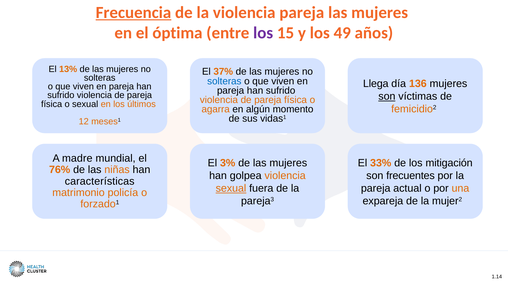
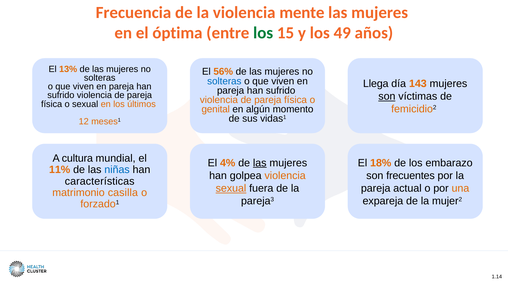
Frecuencia underline: present -> none
violencia pareja: pareja -> mente
los at (263, 33) colour: purple -> green
37%: 37% -> 56%
136: 136 -> 143
agarra: agarra -> genital
madre: madre -> cultura
3%: 3% -> 4%
las at (260, 163) underline: none -> present
33%: 33% -> 18%
mitigación: mitigación -> embarazo
76%: 76% -> 11%
niñas colour: orange -> blue
policía: policía -> casilla
